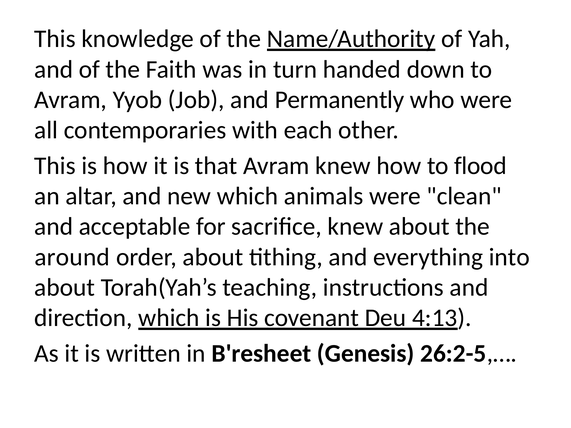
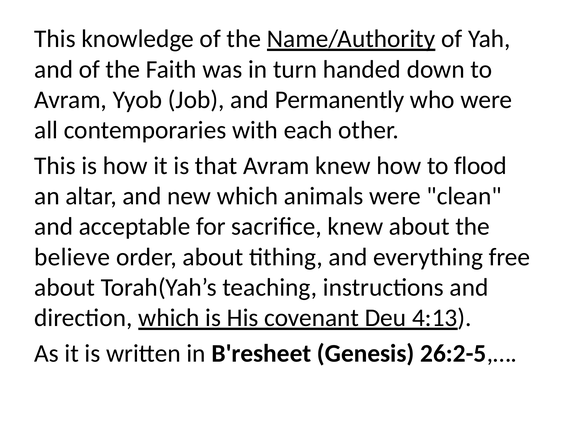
around: around -> believe
into: into -> free
